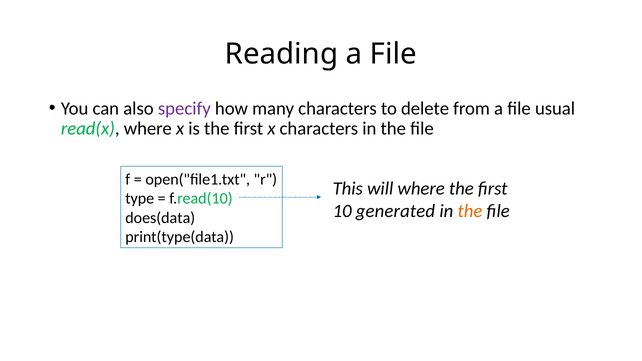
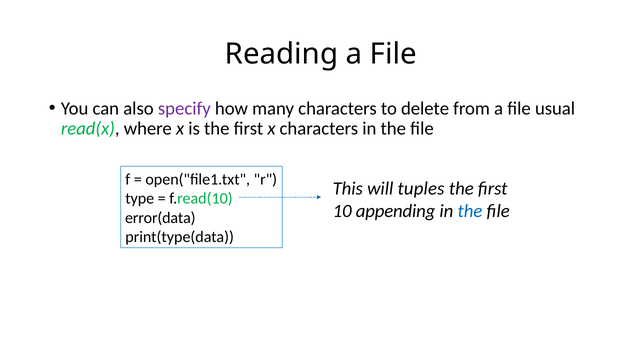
will where: where -> tuples
generated: generated -> appending
the at (470, 211) colour: orange -> blue
does(data: does(data -> error(data
